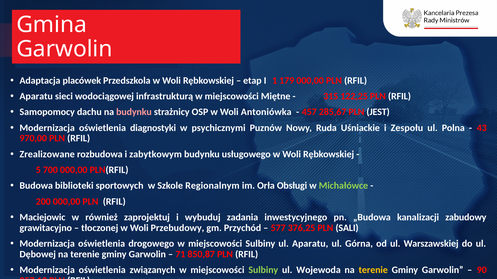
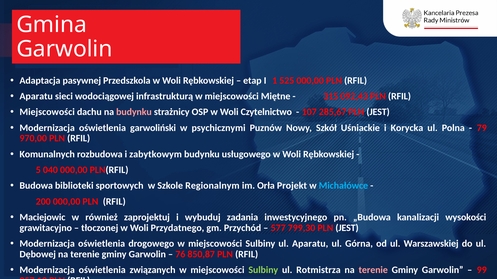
placówek: placówek -> pasywnej
179: 179 -> 525
122,25: 122,25 -> 092,43
Samopomocy at (47, 112): Samopomocy -> Miejscowości
Antoniówka: Antoniówka -> Czytelnictwo
457: 457 -> 107
diagnostyki: diagnostyki -> garwoliński
Ruda: Ruda -> Szkół
Zespołu: Zespołu -> Korycka
43: 43 -> 79
Zrealizowane: Zrealizowane -> Komunalnych
700: 700 -> 040
Obsługi: Obsługi -> Projekt
Michałówce colour: light green -> light blue
zabudowy: zabudowy -> wysokości
Przebudowy: Przebudowy -> Przydatnego
376,25: 376,25 -> 799,30
SALI at (347, 228): SALI -> JEST
71: 71 -> 76
Wojewoda: Wojewoda -> Rotmistrza
terenie at (373, 271) colour: yellow -> pink
90: 90 -> 99
